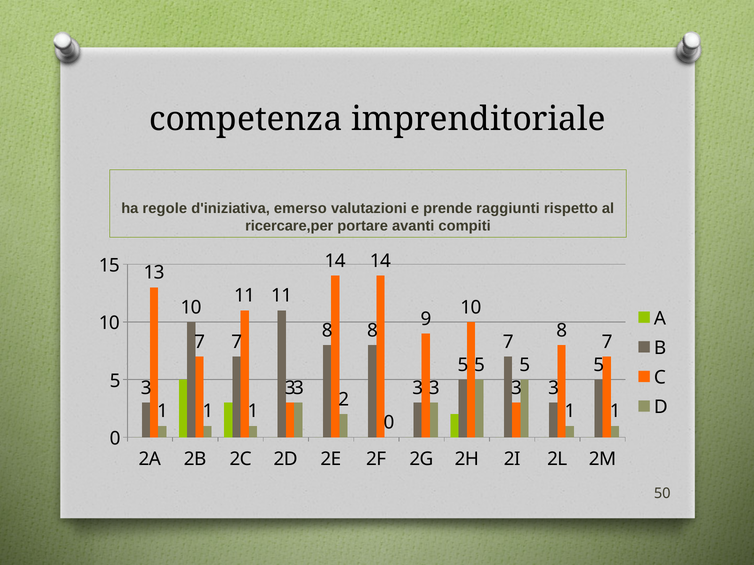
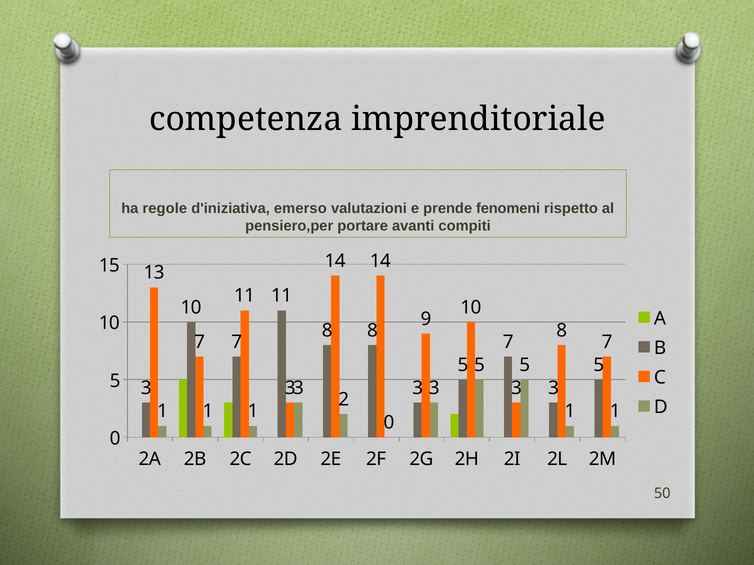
raggiunti: raggiunti -> fenomeni
ricercare,per: ricercare,per -> pensiero,per
